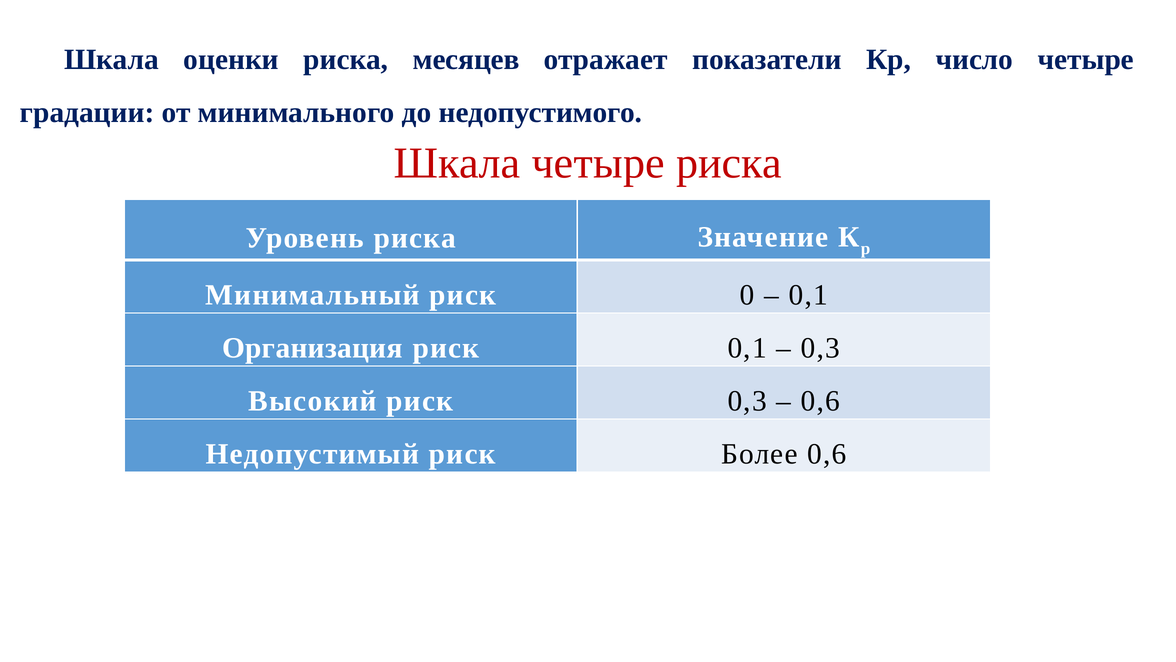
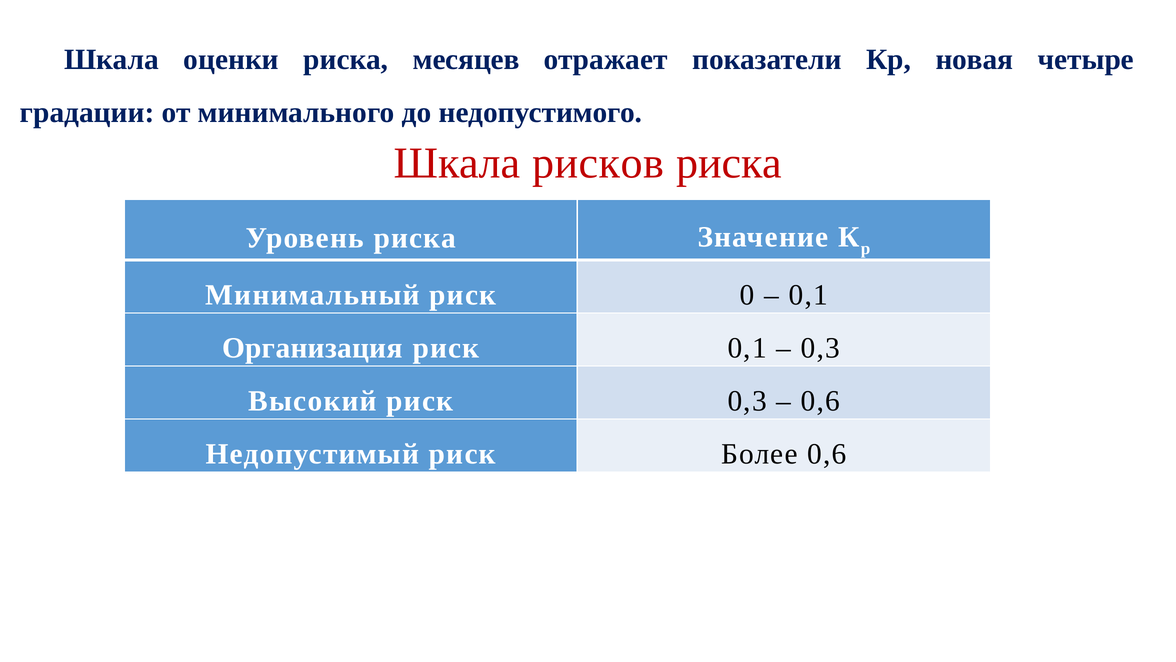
число: число -> новая
Шкала четыре: четыре -> рисков
